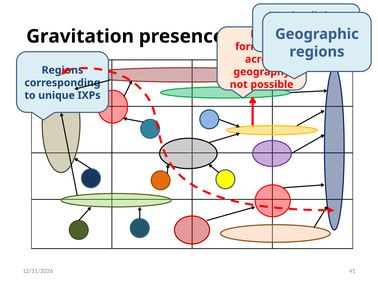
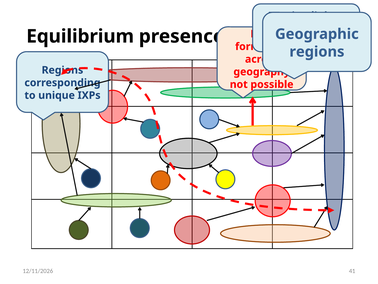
Gravitation: Gravitation -> Equilibrium
